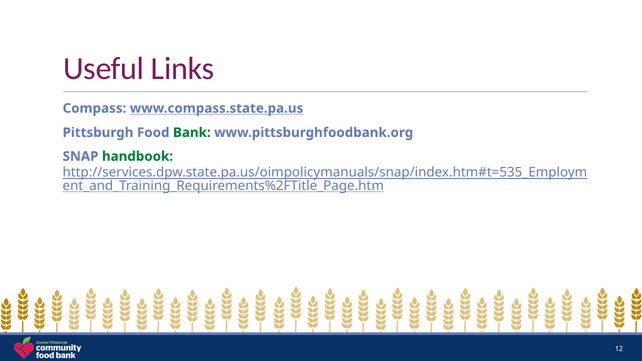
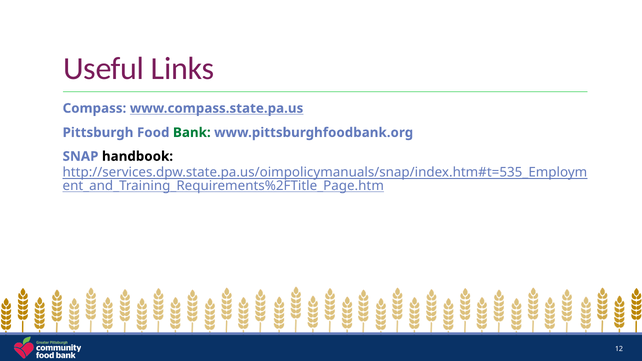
handbook colour: green -> black
